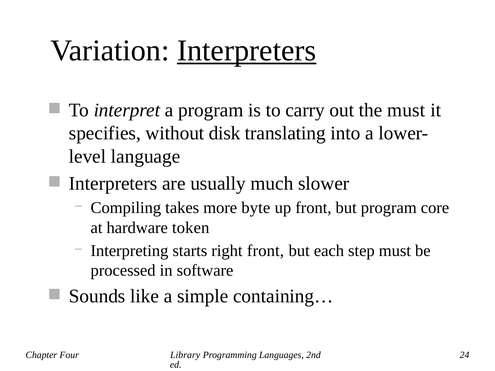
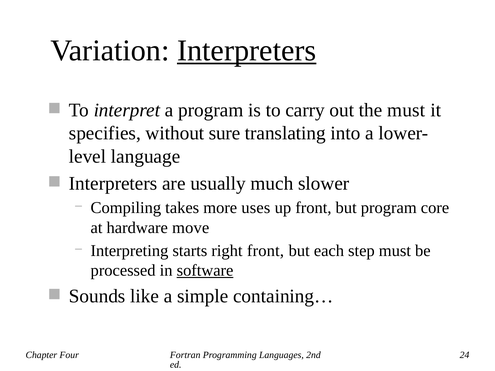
disk: disk -> sure
byte: byte -> uses
token: token -> move
software underline: none -> present
Library: Library -> Fortran
